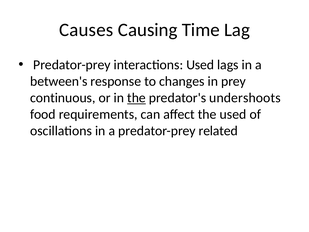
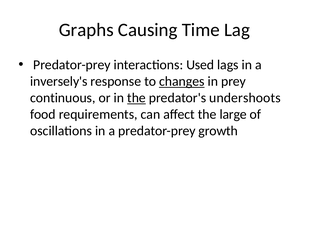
Causes: Causes -> Graphs
between's: between's -> inversely's
changes underline: none -> present
the used: used -> large
related: related -> growth
